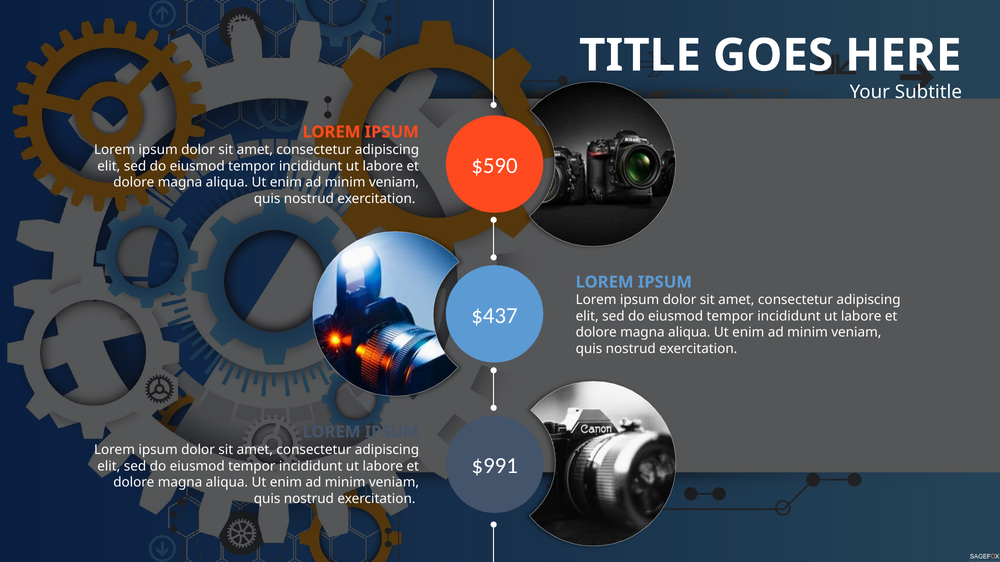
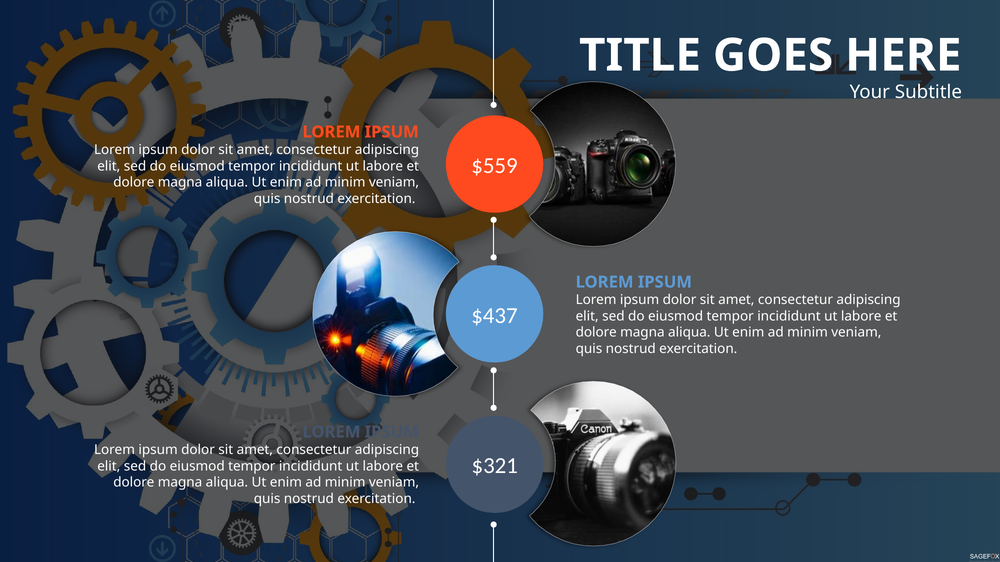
$590: $590 -> $559
$991: $991 -> $321
